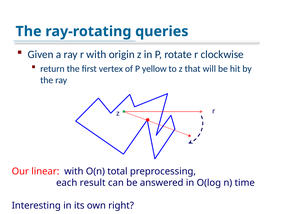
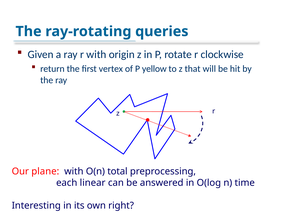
linear: linear -> plane
result: result -> linear
